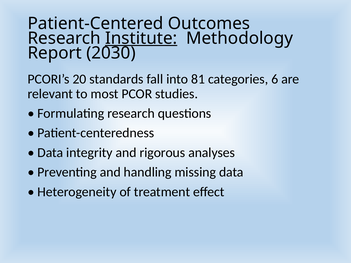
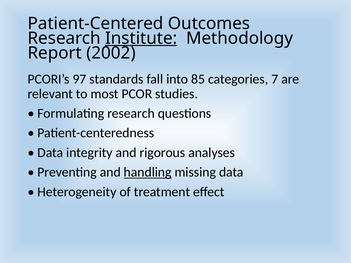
2030: 2030 -> 2002
20: 20 -> 97
81: 81 -> 85
6: 6 -> 7
handling underline: none -> present
